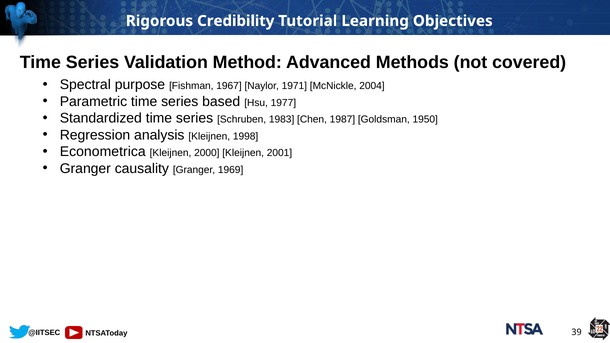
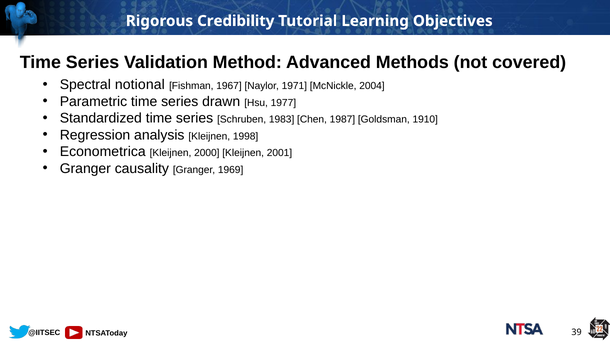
purpose: purpose -> notional
based: based -> drawn
1950: 1950 -> 1910
